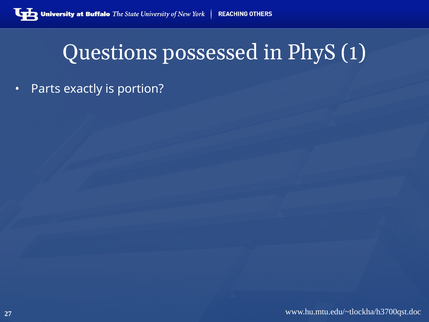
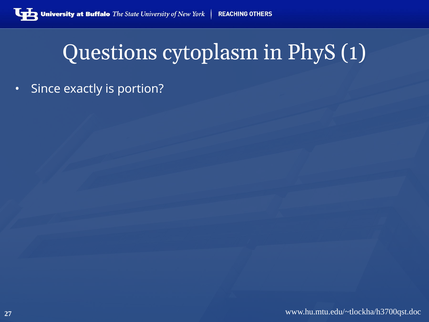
possessed: possessed -> cytoplasm
Parts: Parts -> Since
